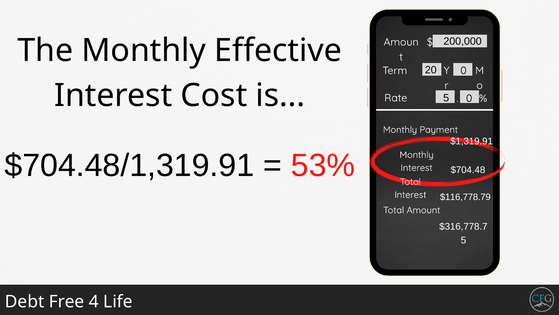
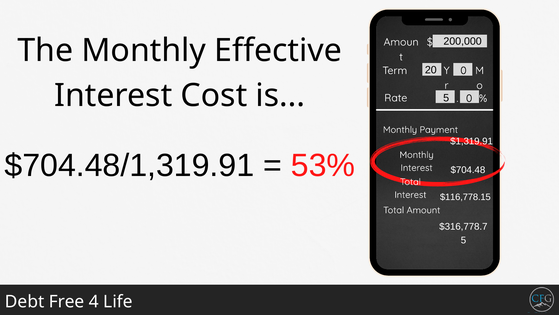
$116,778.79: $116,778.79 -> $116,778.15
